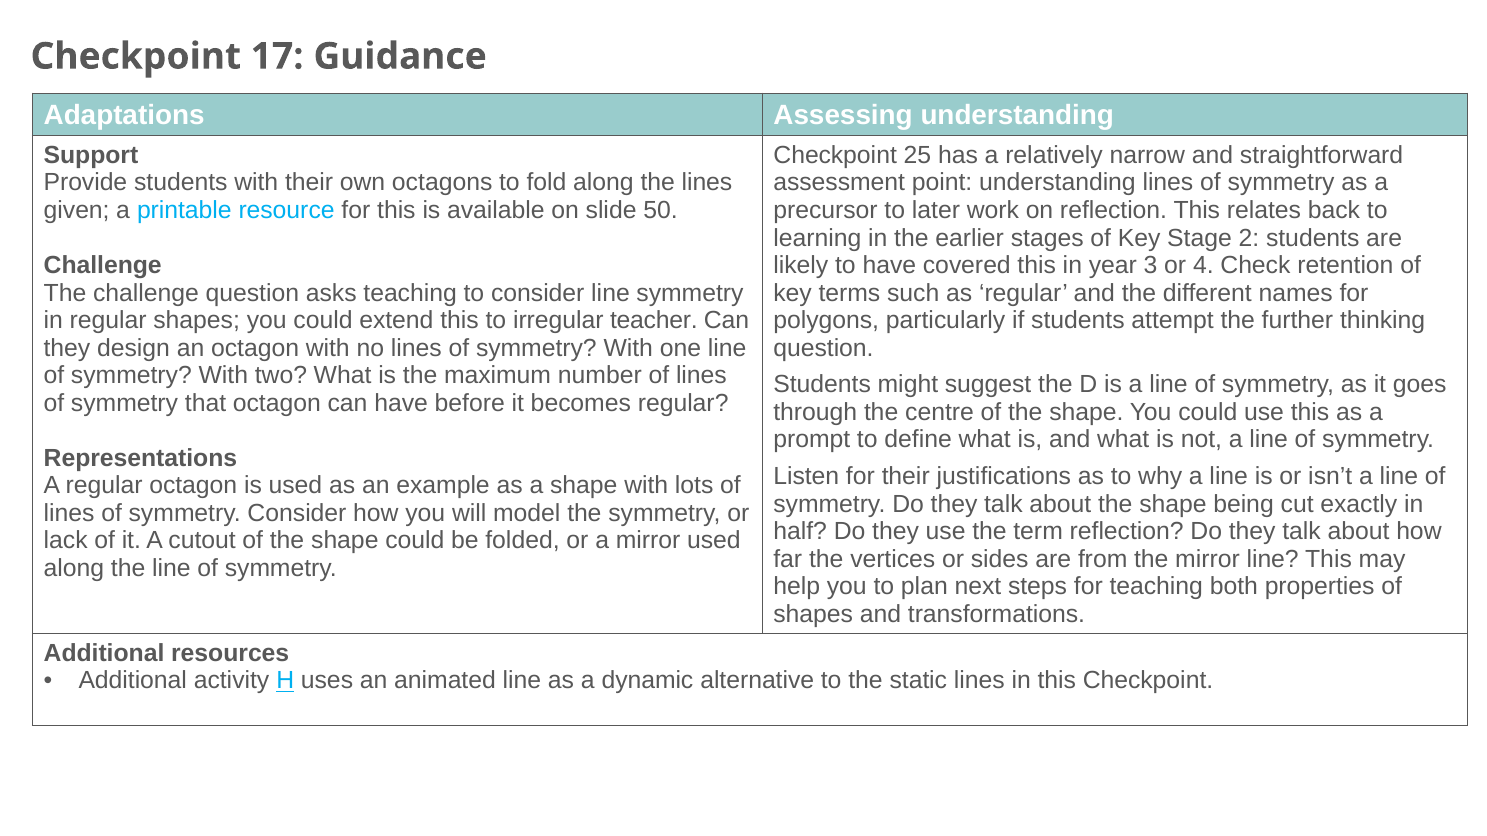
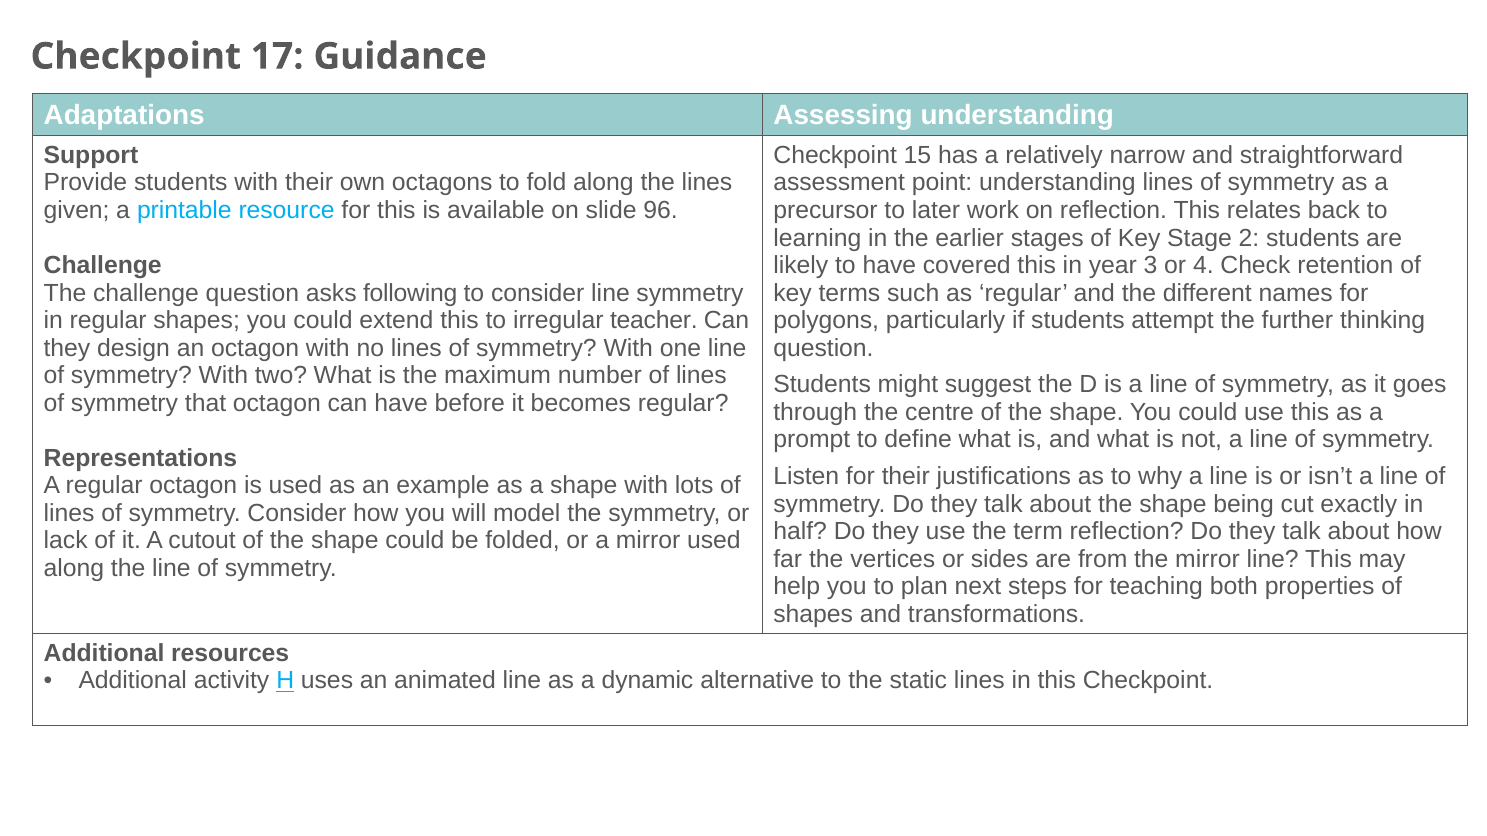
25: 25 -> 15
50: 50 -> 96
asks teaching: teaching -> following
